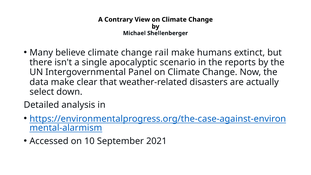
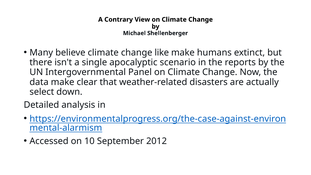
rail: rail -> like
2021: 2021 -> 2012
